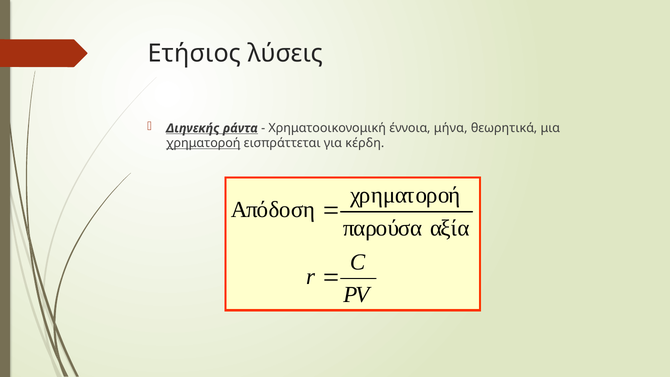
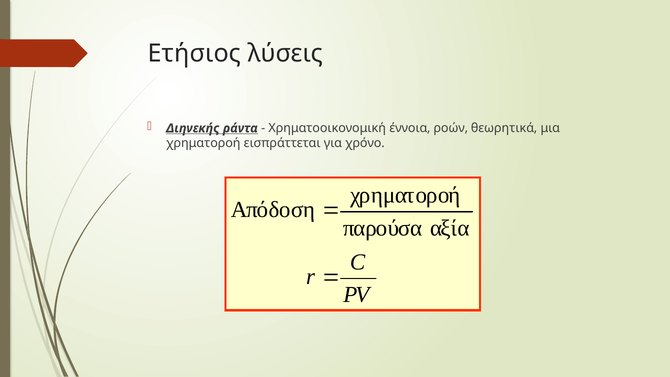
μήνα: μήνα -> ροών
χρηματοροή at (203, 143) underline: present -> none
κέρδη: κέρδη -> χρόνο
